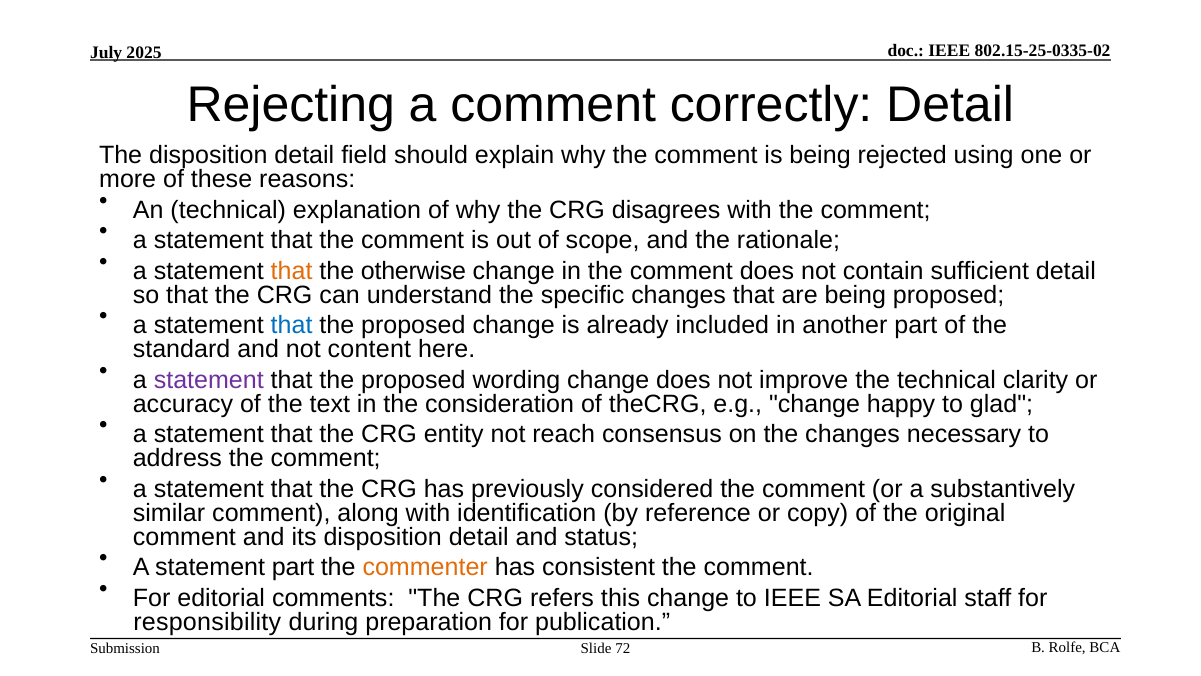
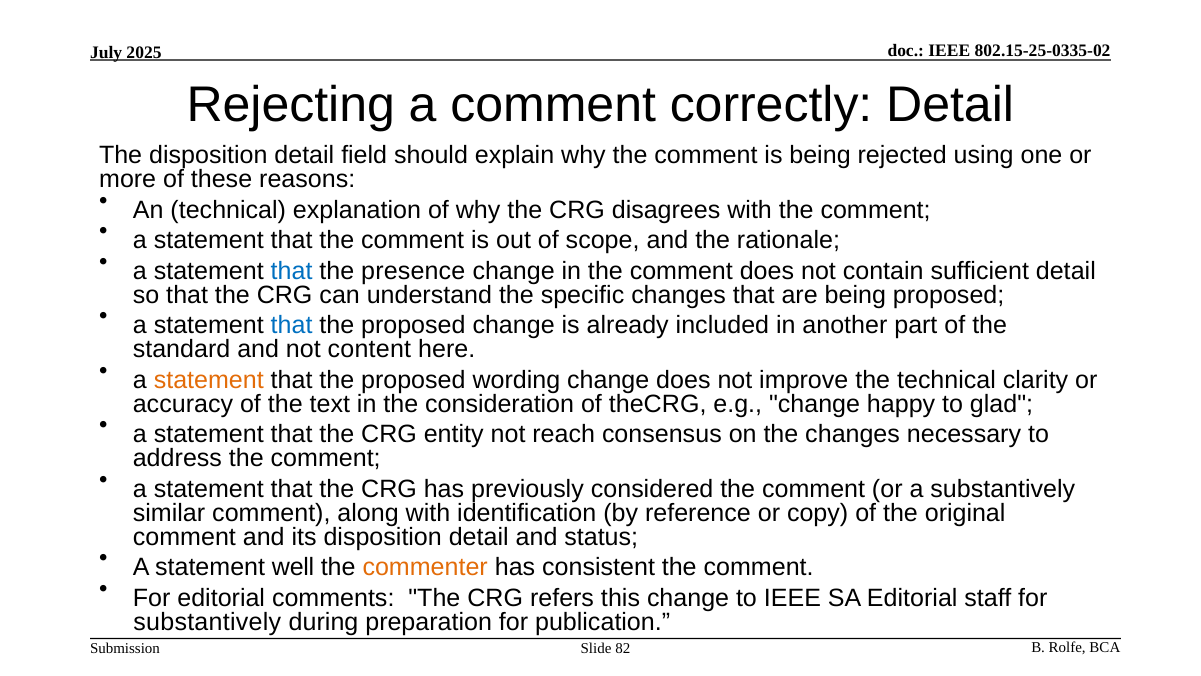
that at (292, 271) colour: orange -> blue
otherwise: otherwise -> presence
statement at (209, 380) colour: purple -> orange
statement part: part -> well
responsibility at (207, 622): responsibility -> substantively
72: 72 -> 82
